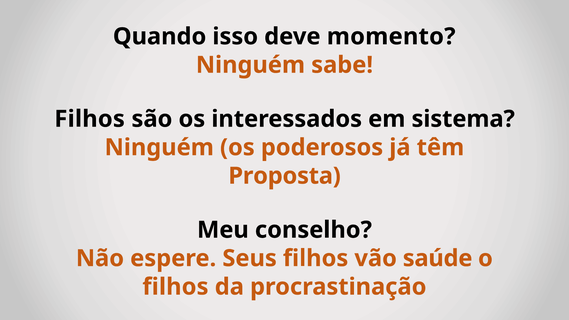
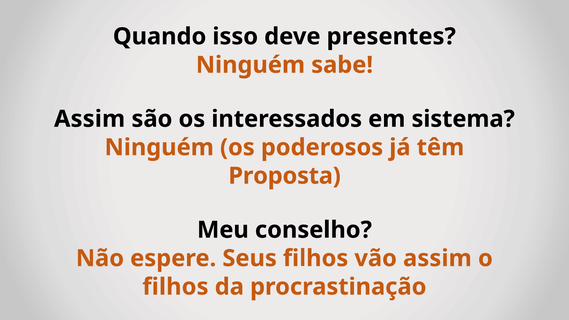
momento: momento -> presentes
Filhos at (90, 119): Filhos -> Assim
vão saúde: saúde -> assim
